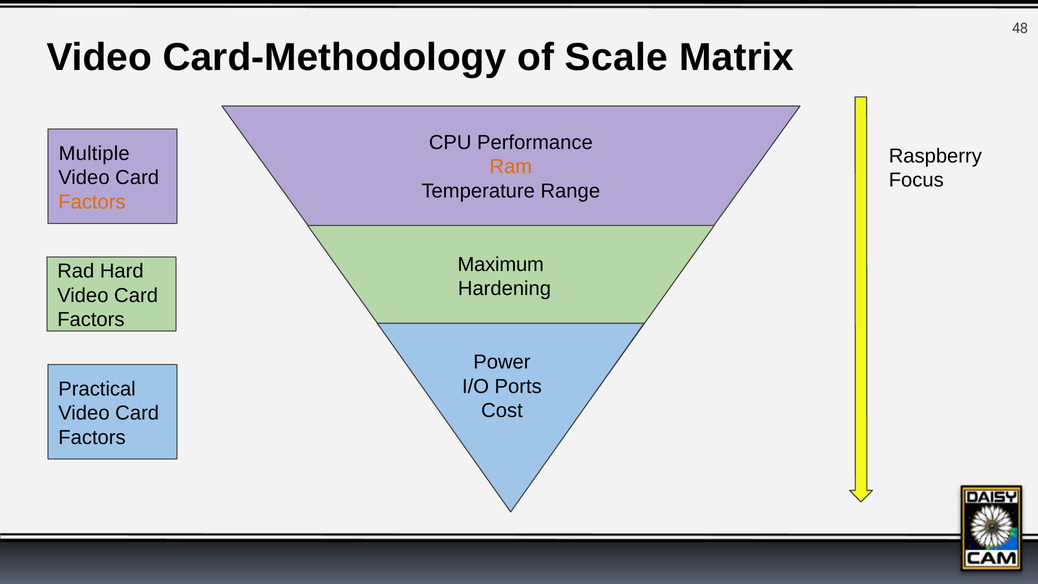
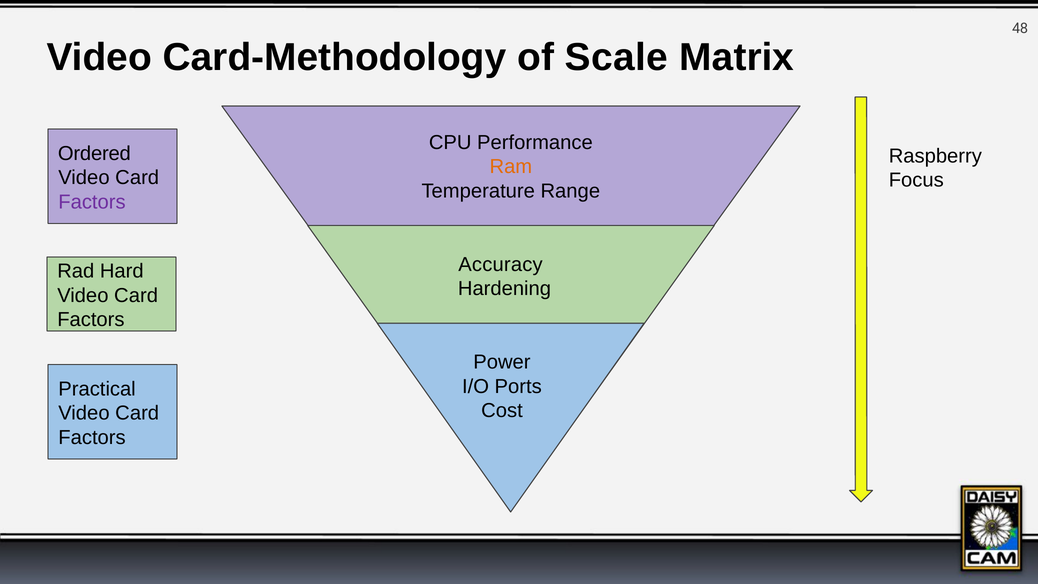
Multiple: Multiple -> Ordered
Factors at (92, 202) colour: orange -> purple
Maximum: Maximum -> Accuracy
